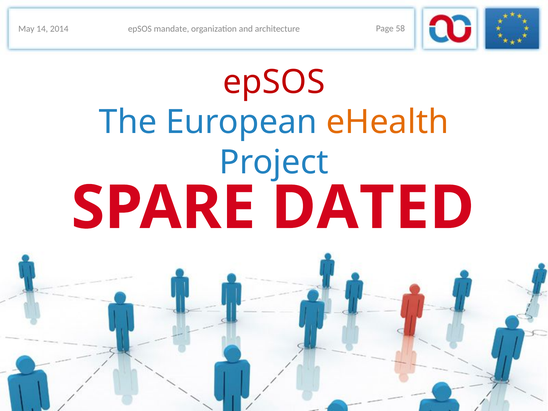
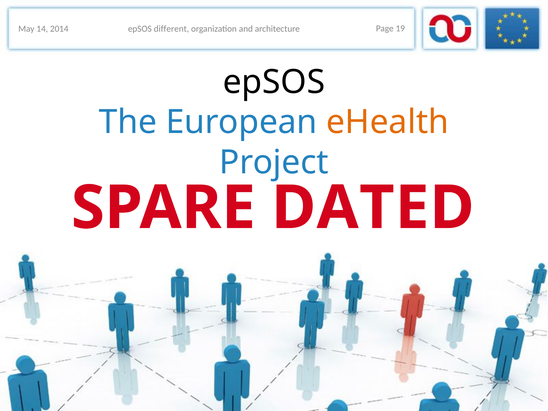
mandate: mandate -> different
58: 58 -> 19
epSOS at (274, 82) colour: red -> black
